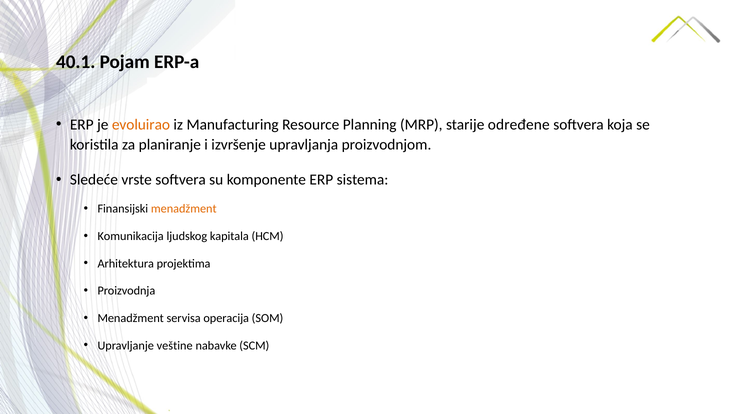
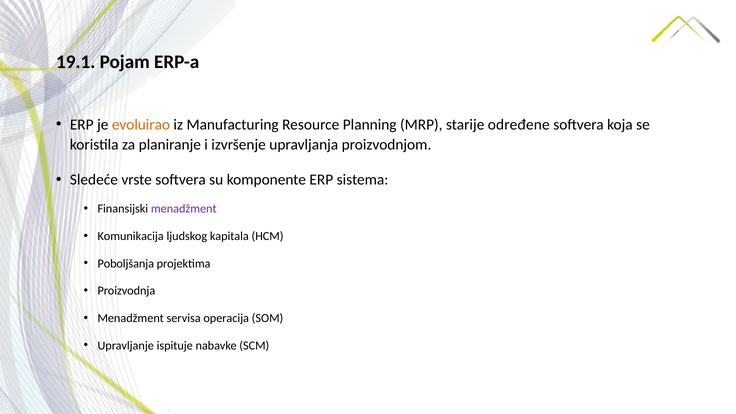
40.1: 40.1 -> 19.1
menadžment at (184, 209) colour: orange -> purple
Arhitektura: Arhitektura -> Poboljšanja
veštine: veštine -> ispituje
